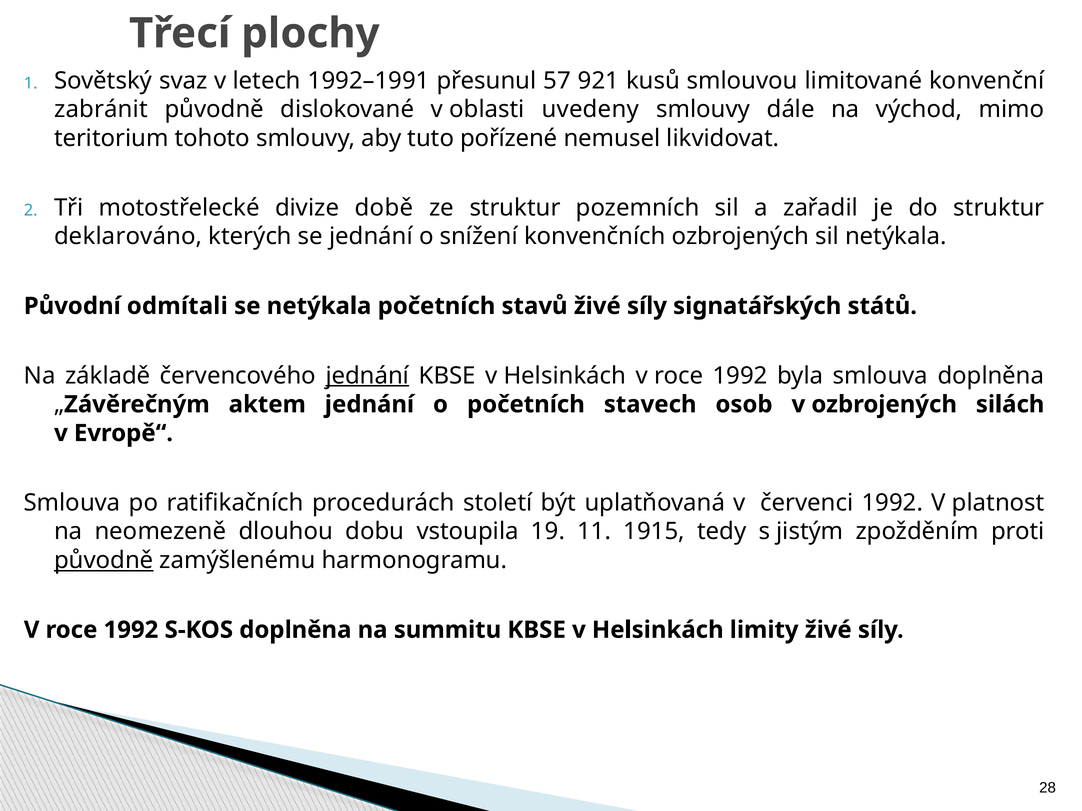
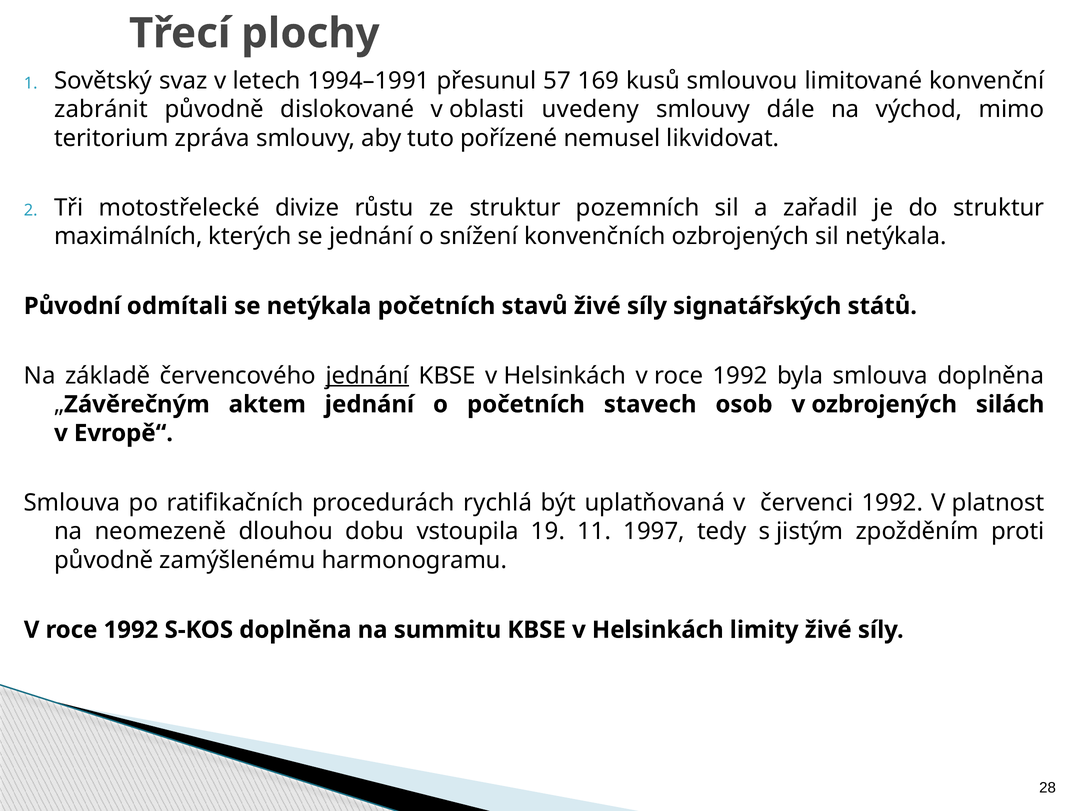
1992–1991: 1992–1991 -> 1994–1991
921: 921 -> 169
tohoto: tohoto -> zpráva
době: době -> růstu
deklarováno: deklarováno -> maximálních
století: století -> rychlá
1915: 1915 -> 1997
původně at (104, 561) underline: present -> none
